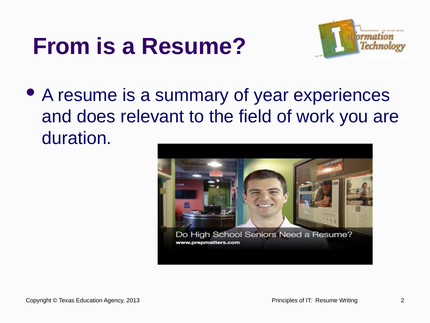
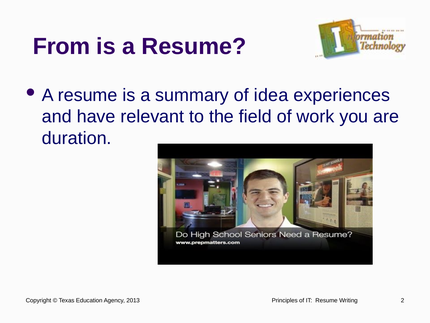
year: year -> idea
does: does -> have
